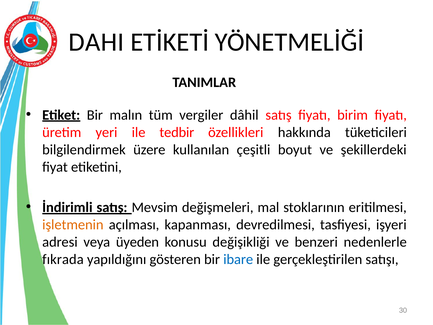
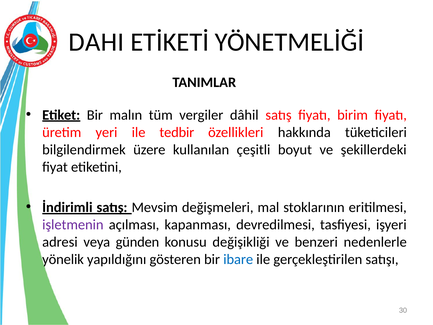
işletmenin colour: orange -> purple
üyeden: üyeden -> günden
fıkrada: fıkrada -> yönelik
